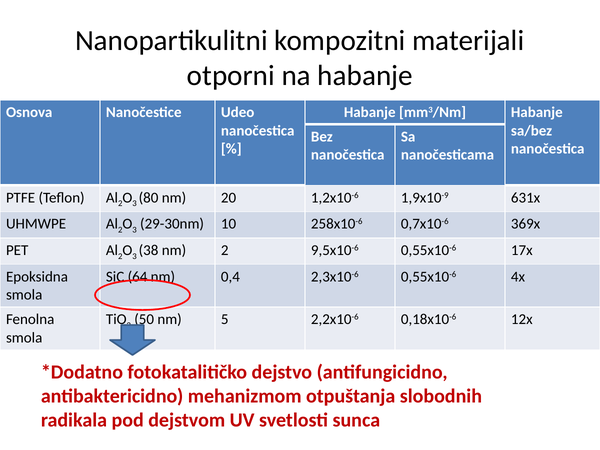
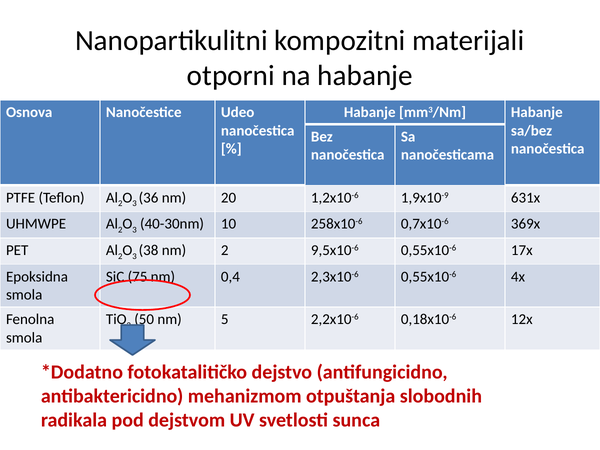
80: 80 -> 36
29-30nm: 29-30nm -> 40-30nm
64: 64 -> 75
